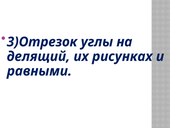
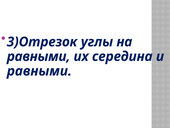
делящий at (38, 56): делящий -> равными
рисунках: рисунках -> середина
